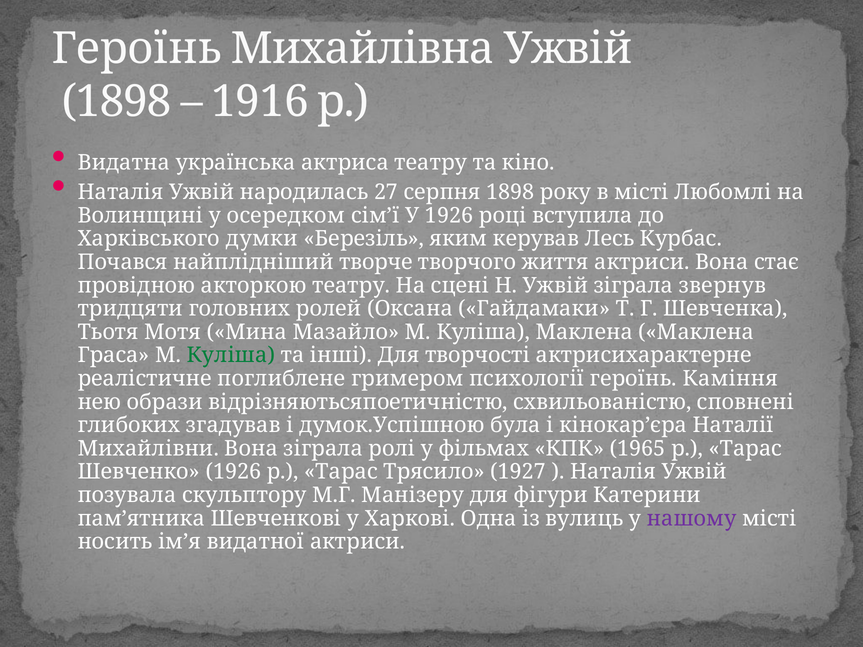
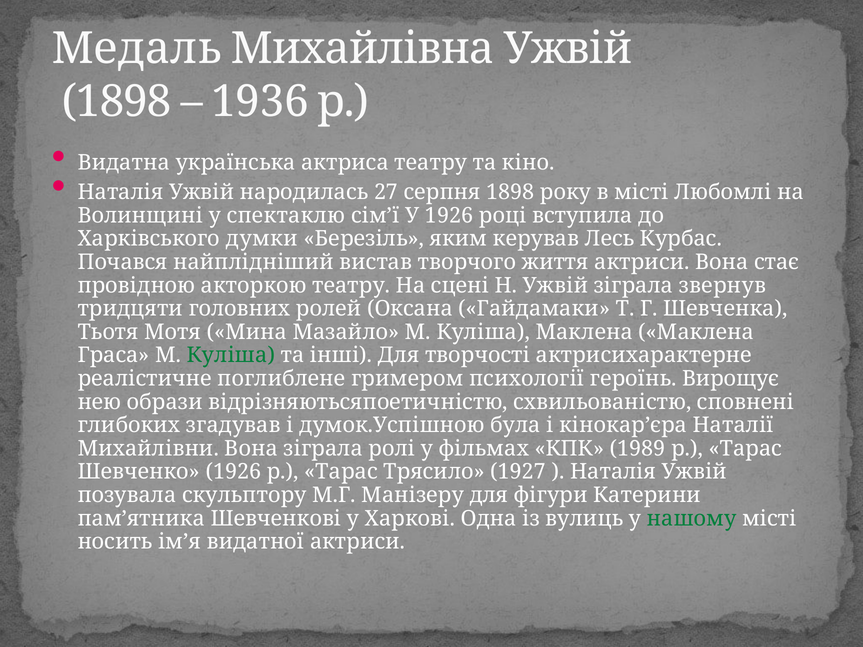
Героїнь at (137, 48): Героїнь -> Медаль
1916: 1916 -> 1936
осередком: осередком -> спектаклю
творче: творче -> вистав
Каміння: Каміння -> Вирощує
1965: 1965 -> 1989
нашому colour: purple -> green
